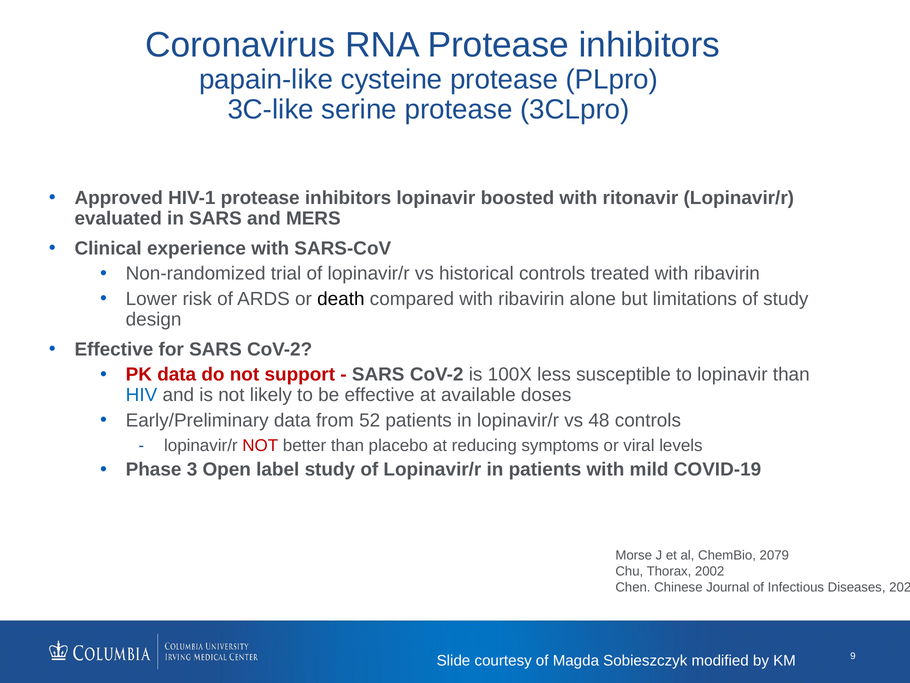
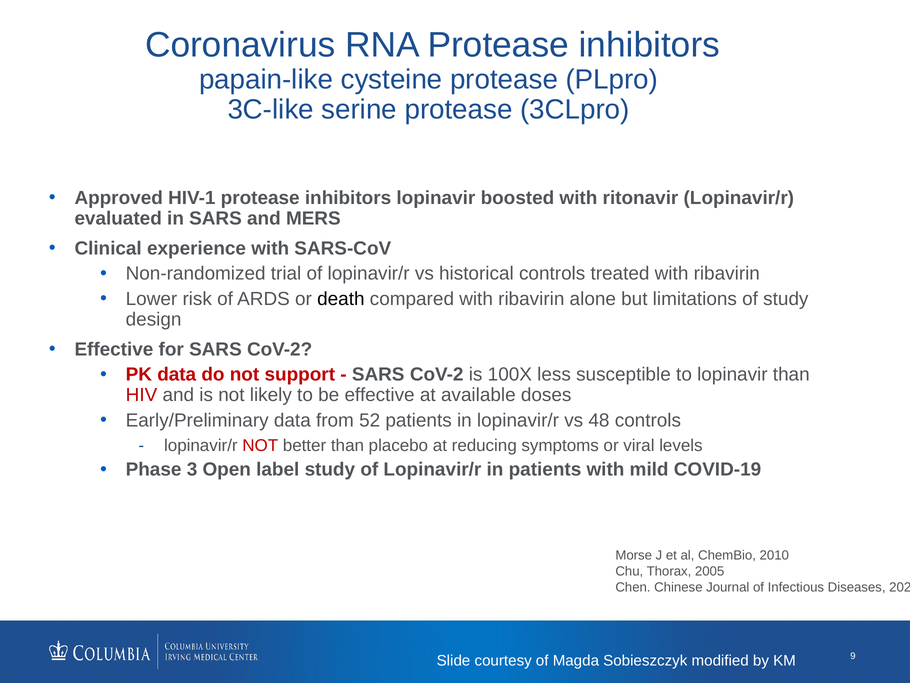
HIV colour: blue -> red
2079: 2079 -> 2010
2002: 2002 -> 2005
